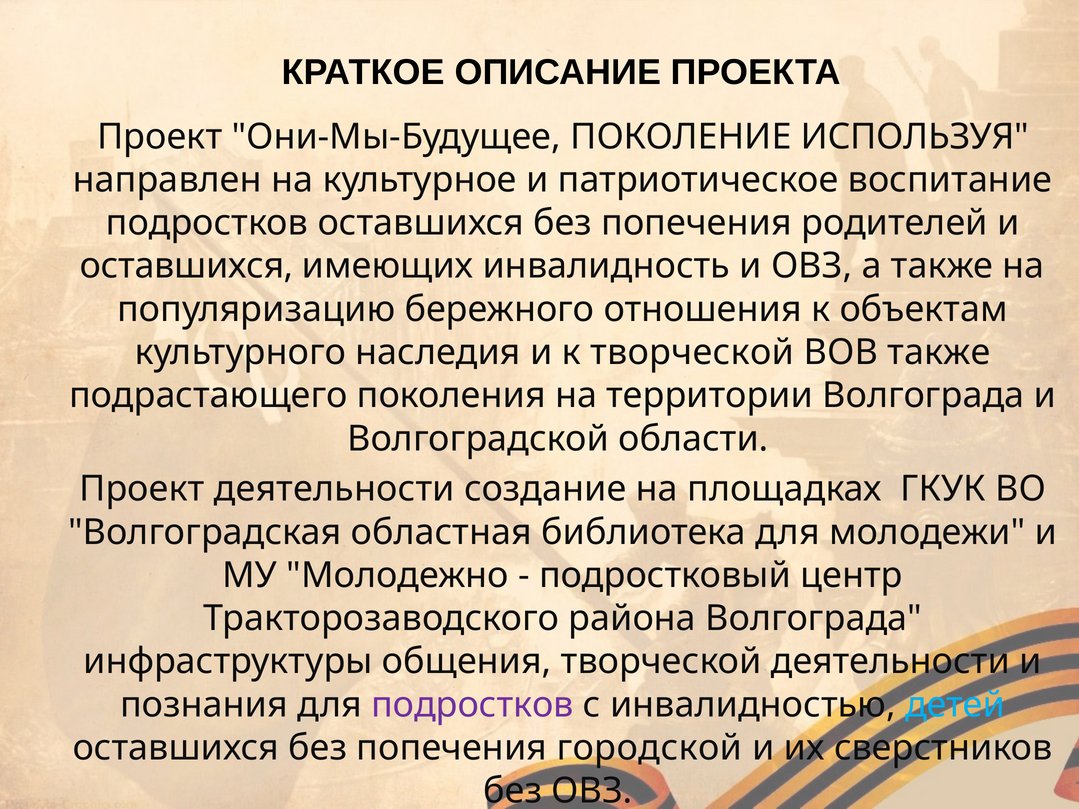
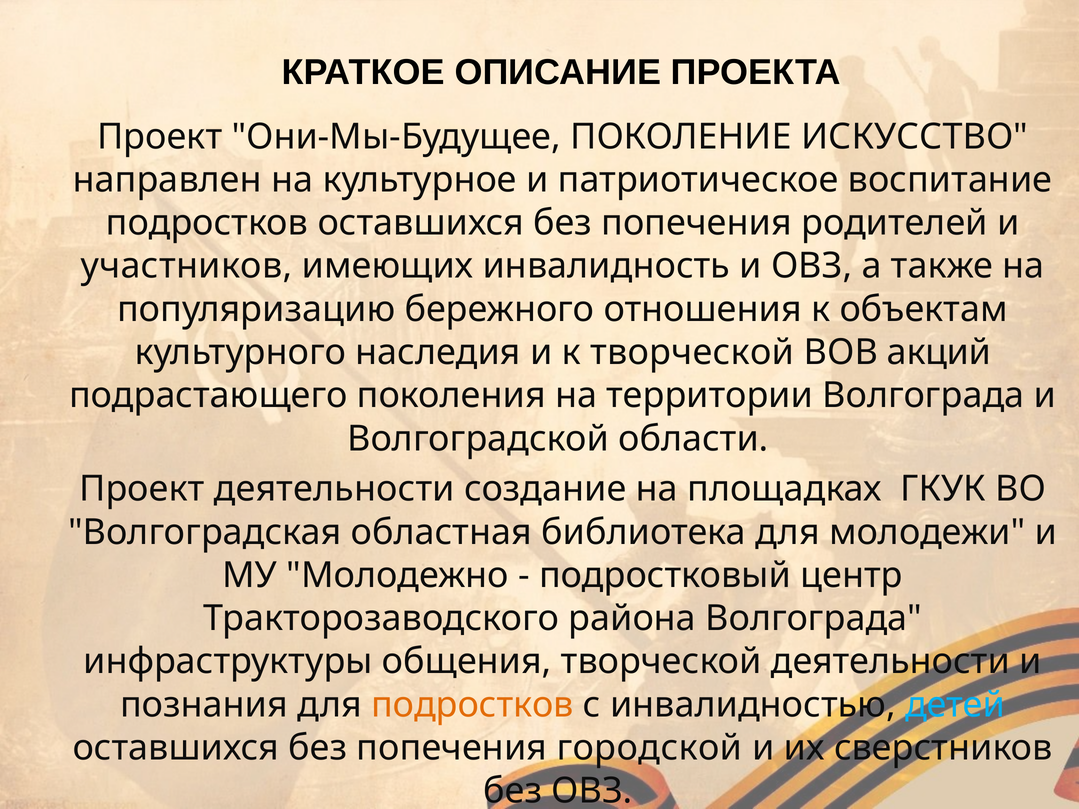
ИСПОЛЬЗУЯ: ИСПОЛЬЗУЯ -> ИСКУССТВО
оставшихся at (187, 266): оставшихся -> участников
ВОВ также: также -> акций
подростков at (472, 705) colour: purple -> orange
